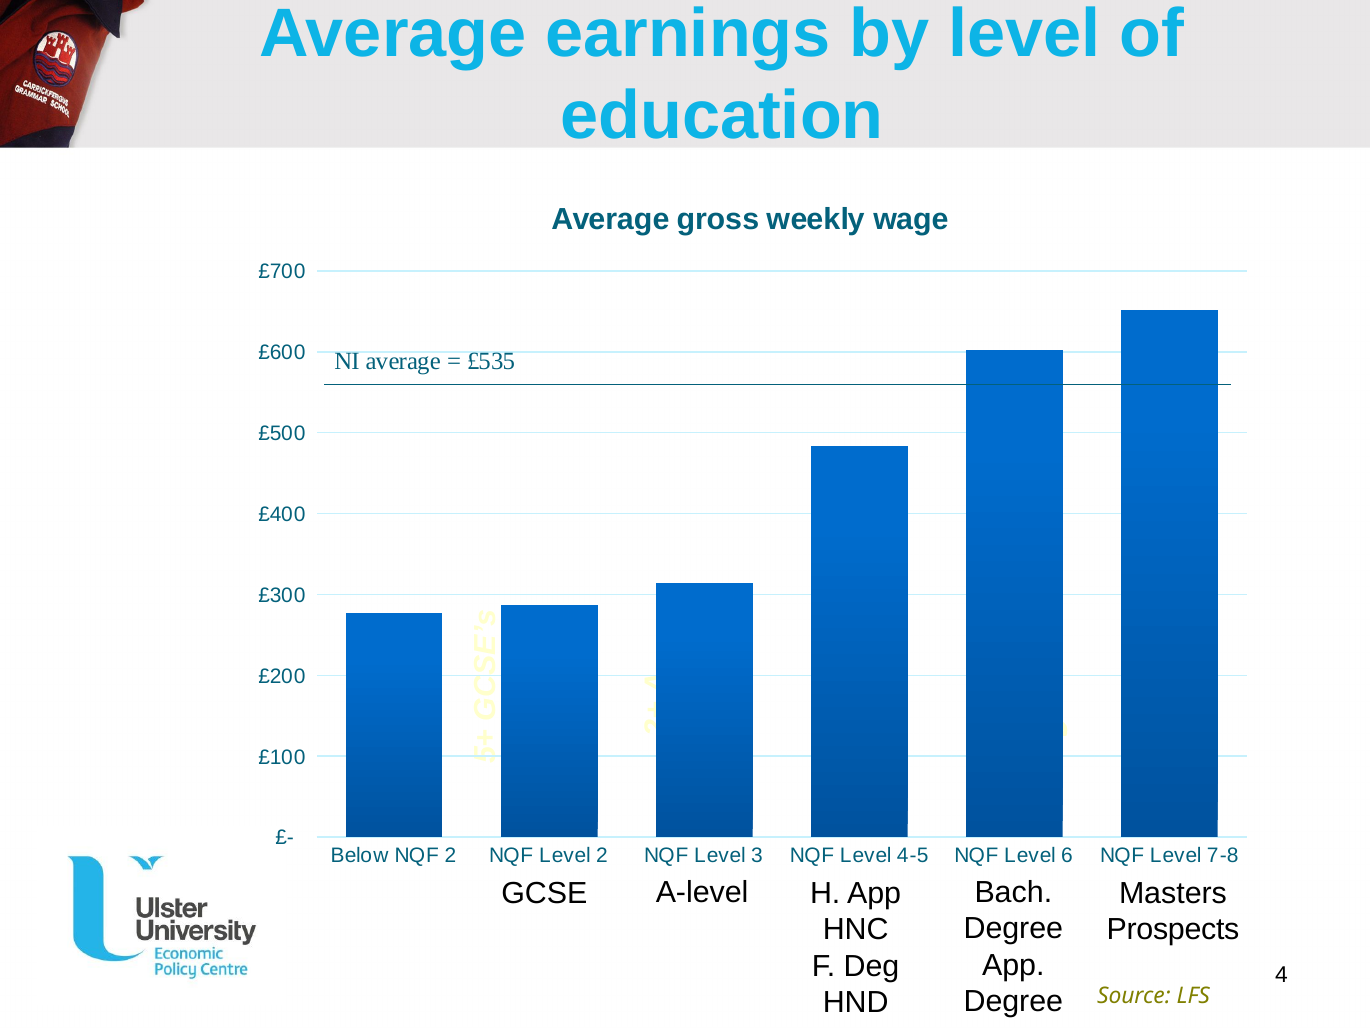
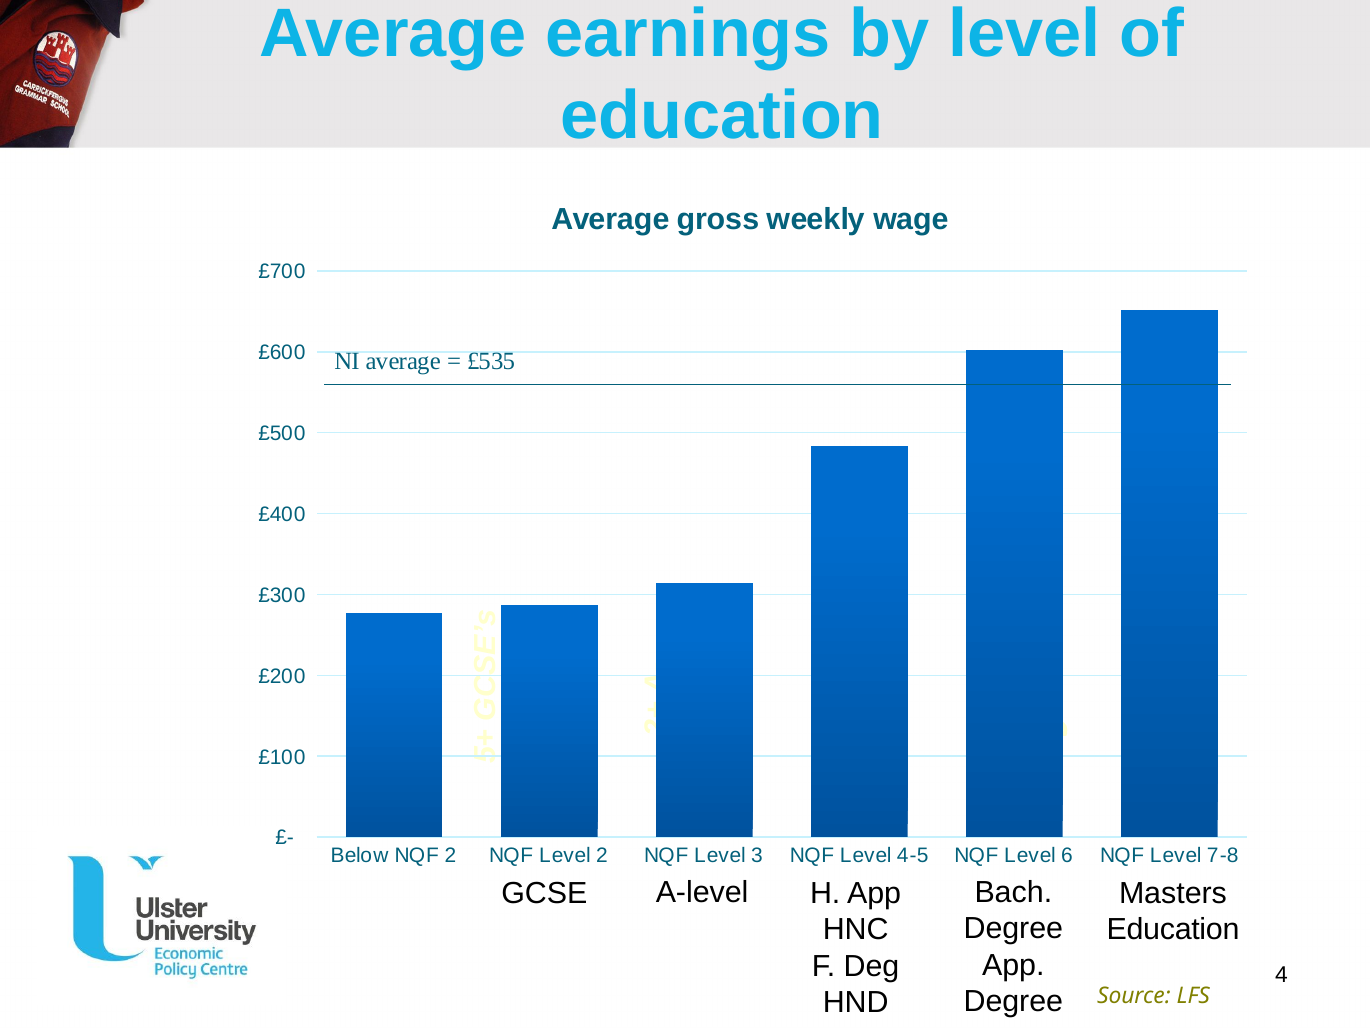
Prospects at (1173, 929): Prospects -> Education
